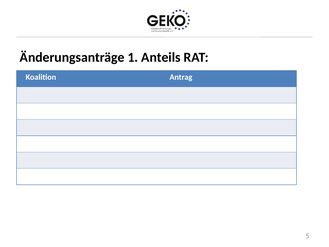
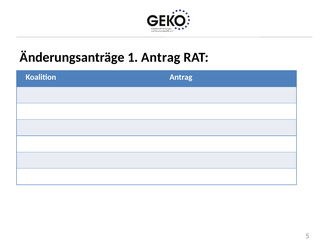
1 Anteils: Anteils -> Antrag
